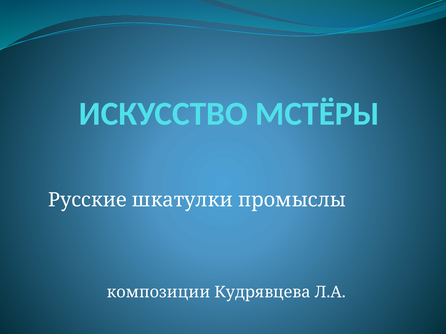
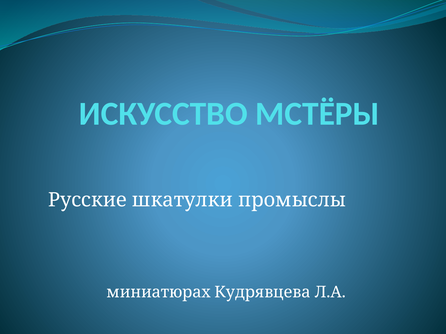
композиции: композиции -> миниатюрах
